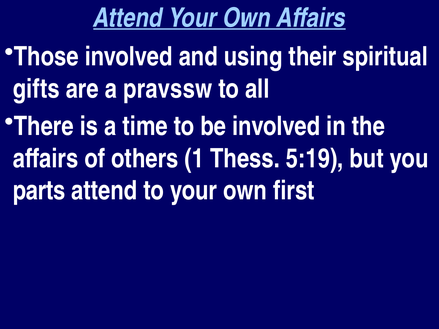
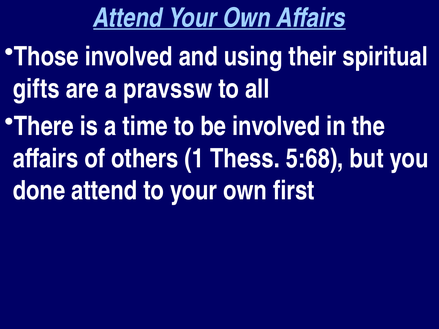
5:19: 5:19 -> 5:68
parts: parts -> done
